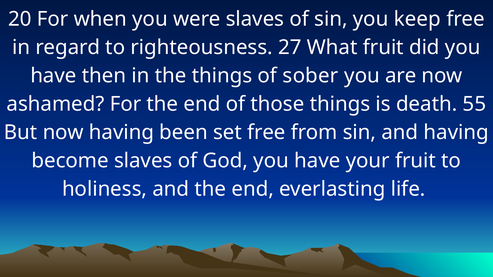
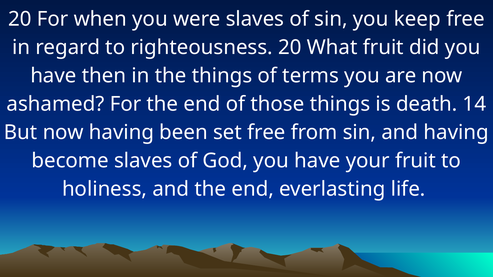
righteousness 27: 27 -> 20
sober: sober -> terms
55: 55 -> 14
